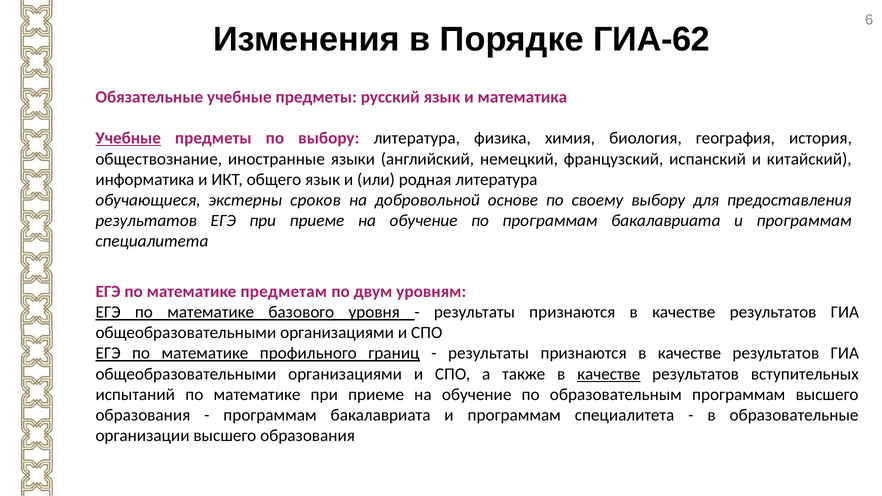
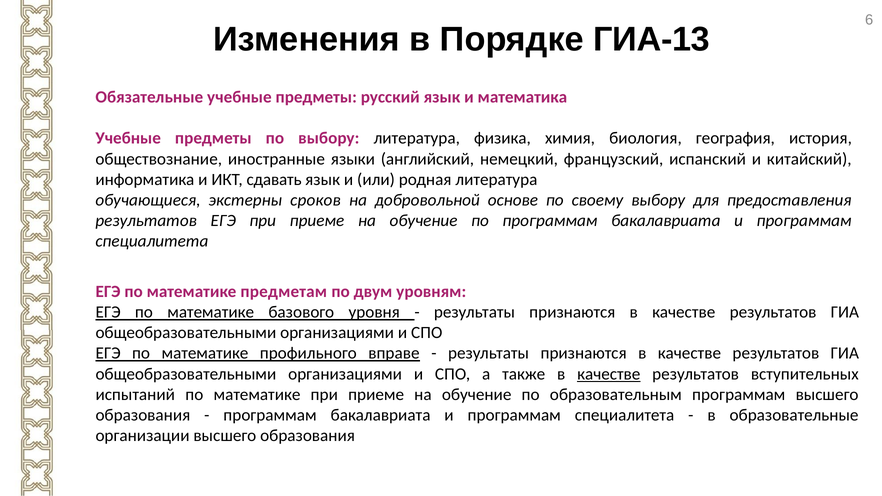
ГИА-62: ГИА-62 -> ГИА-13
Учебные at (128, 138) underline: present -> none
общего: общего -> сдавать
границ: границ -> вправе
